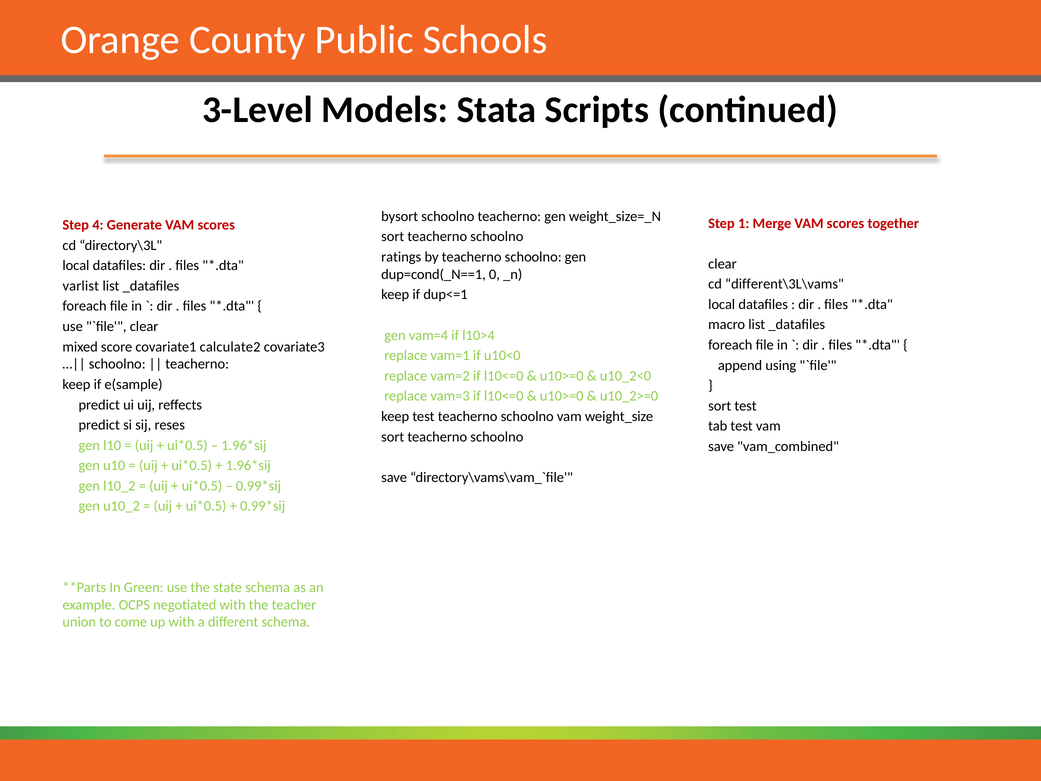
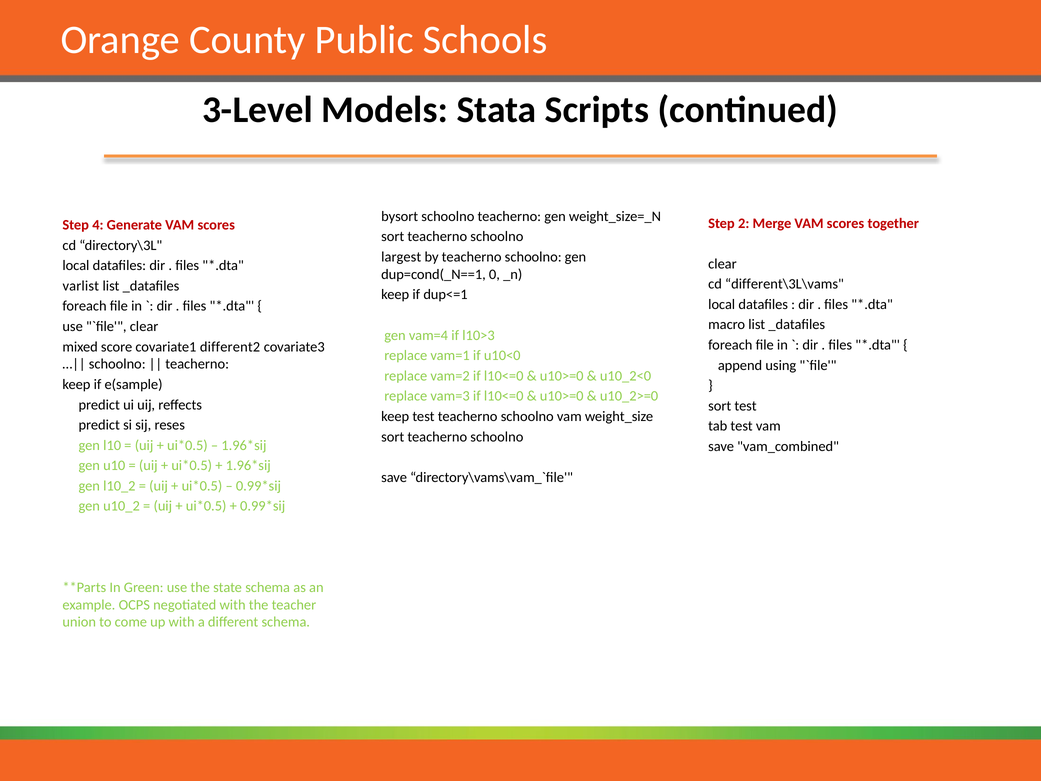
1: 1 -> 2
ratings: ratings -> largest
l10>4: l10>4 -> l10>3
calculate2: calculate2 -> different2
